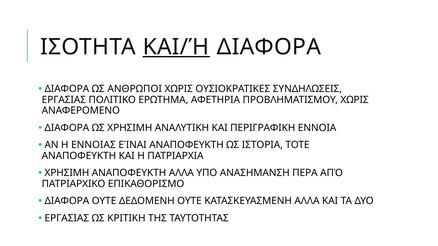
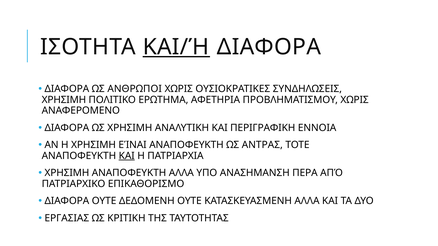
ΕΡΓΑΣΙΑΣ at (64, 100): ΕΡΓΑΣΙΑΣ -> ΧΡΗΣΙΜΗ
Η ΕΝΝΟΙΑΣ: ΕΝΝΟΙΑΣ -> ΧΡΗΣΙΜΗ
ΙΣΤΟΡΙΑ: ΙΣΤΟΡΙΑ -> ΑΝΤΡΑΣ
ΚΑΙ at (127, 156) underline: none -> present
